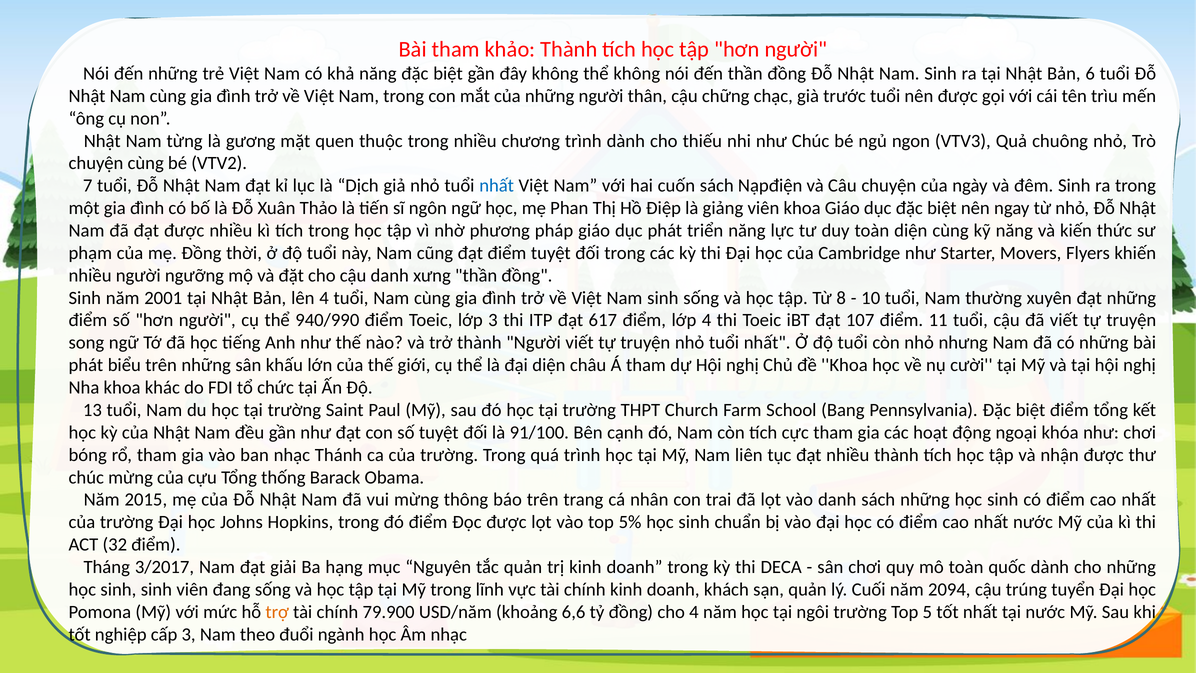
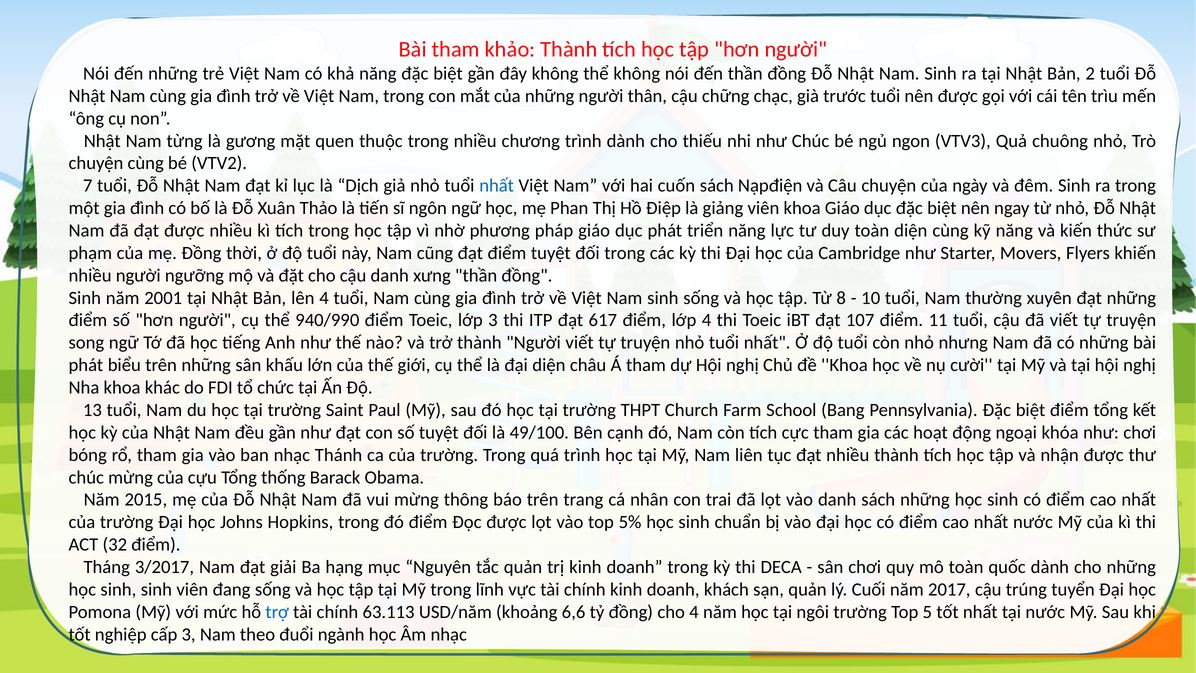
6: 6 -> 2
91/100: 91/100 -> 49/100
2094: 2094 -> 2017
trợ colour: orange -> blue
79.900: 79.900 -> 63.113
